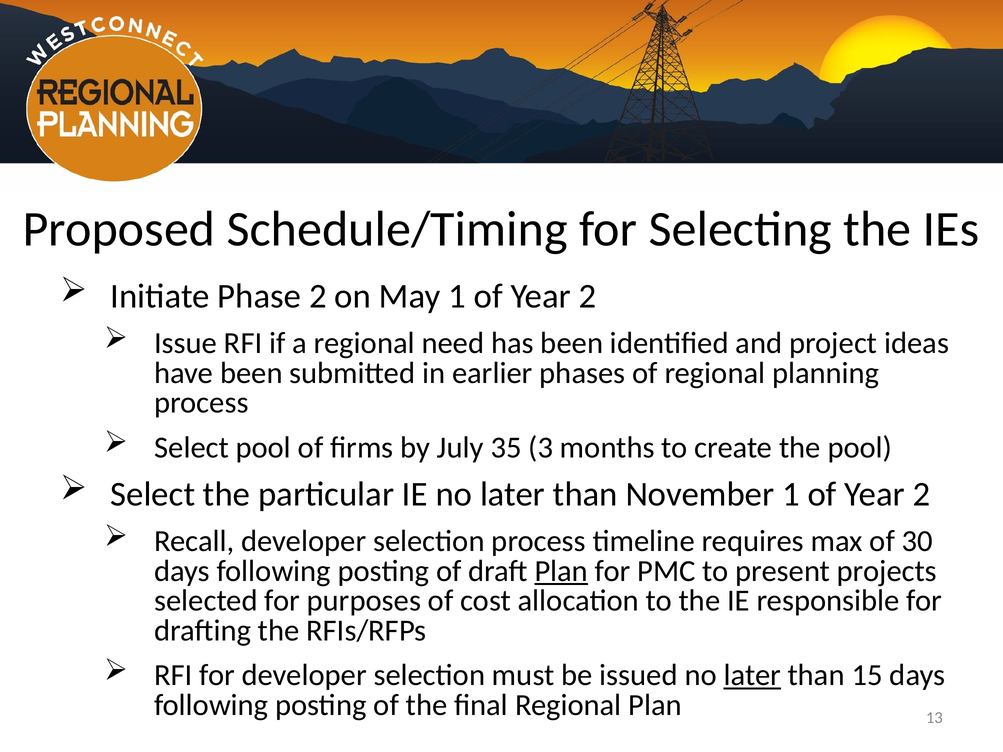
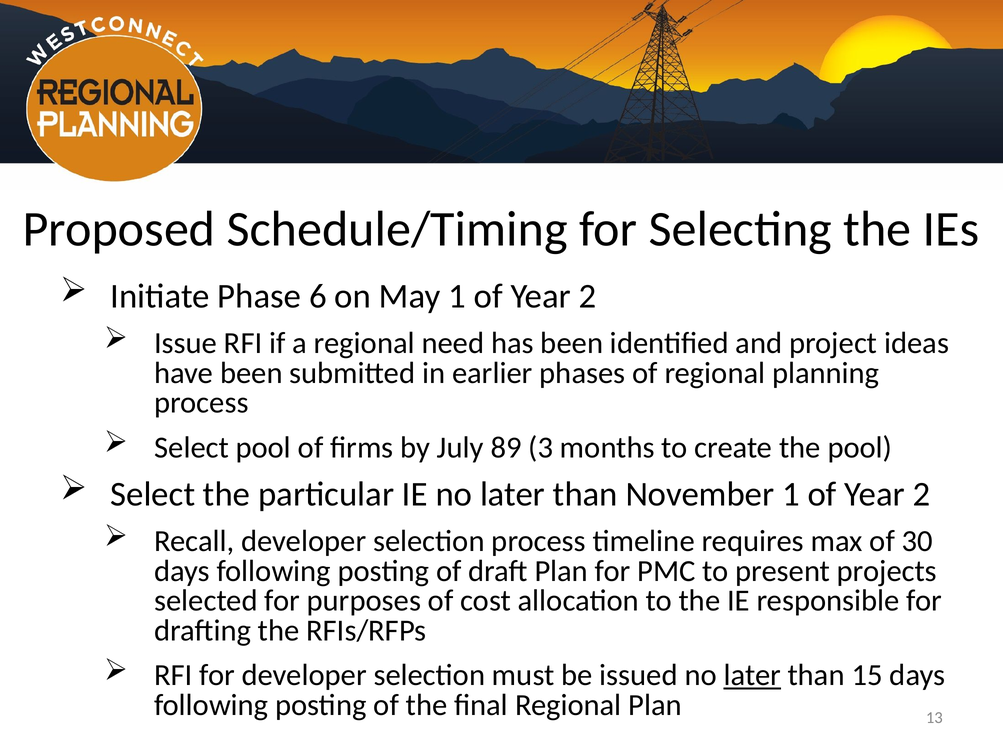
Phase 2: 2 -> 6
35: 35 -> 89
Plan at (561, 571) underline: present -> none
